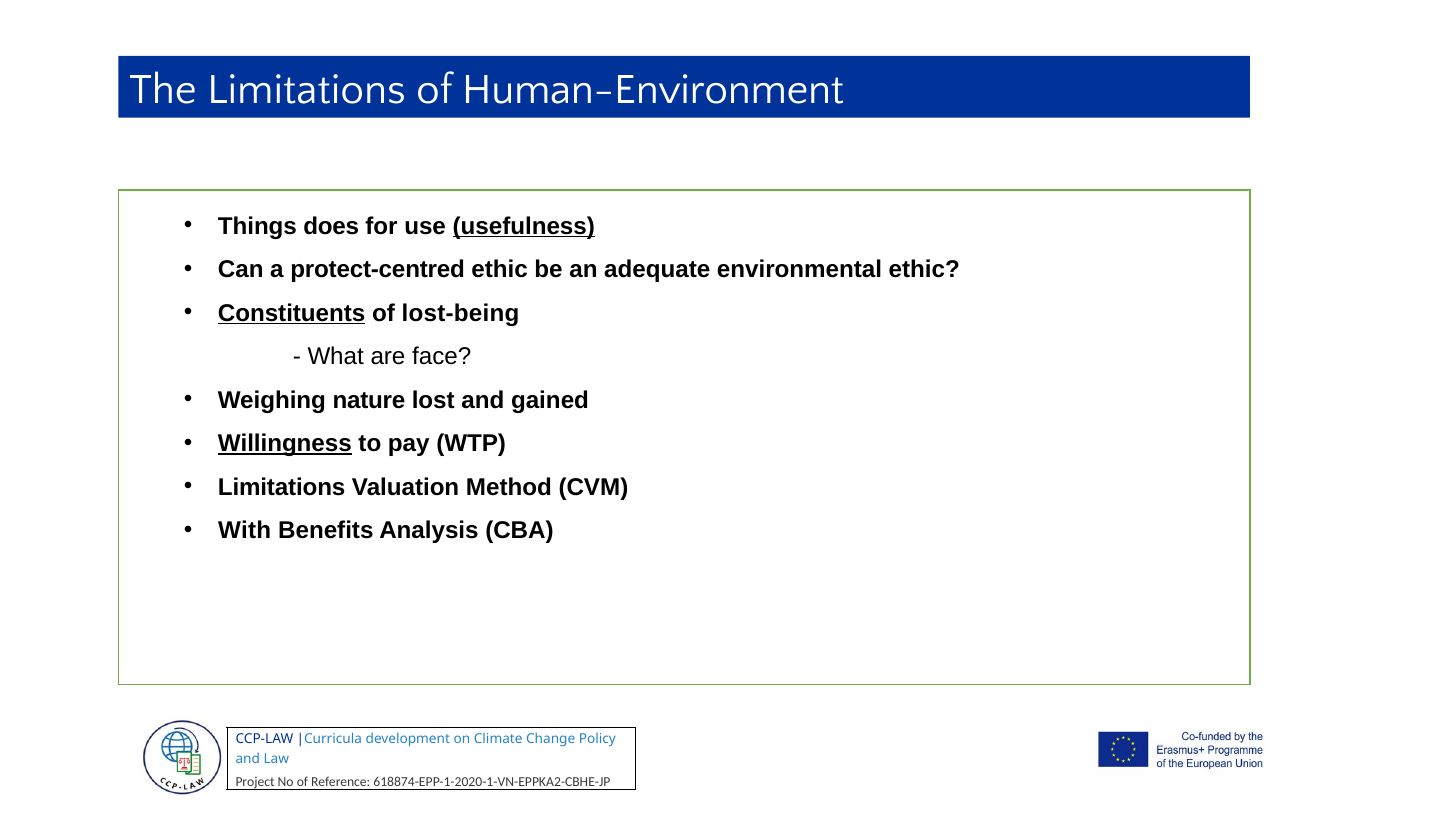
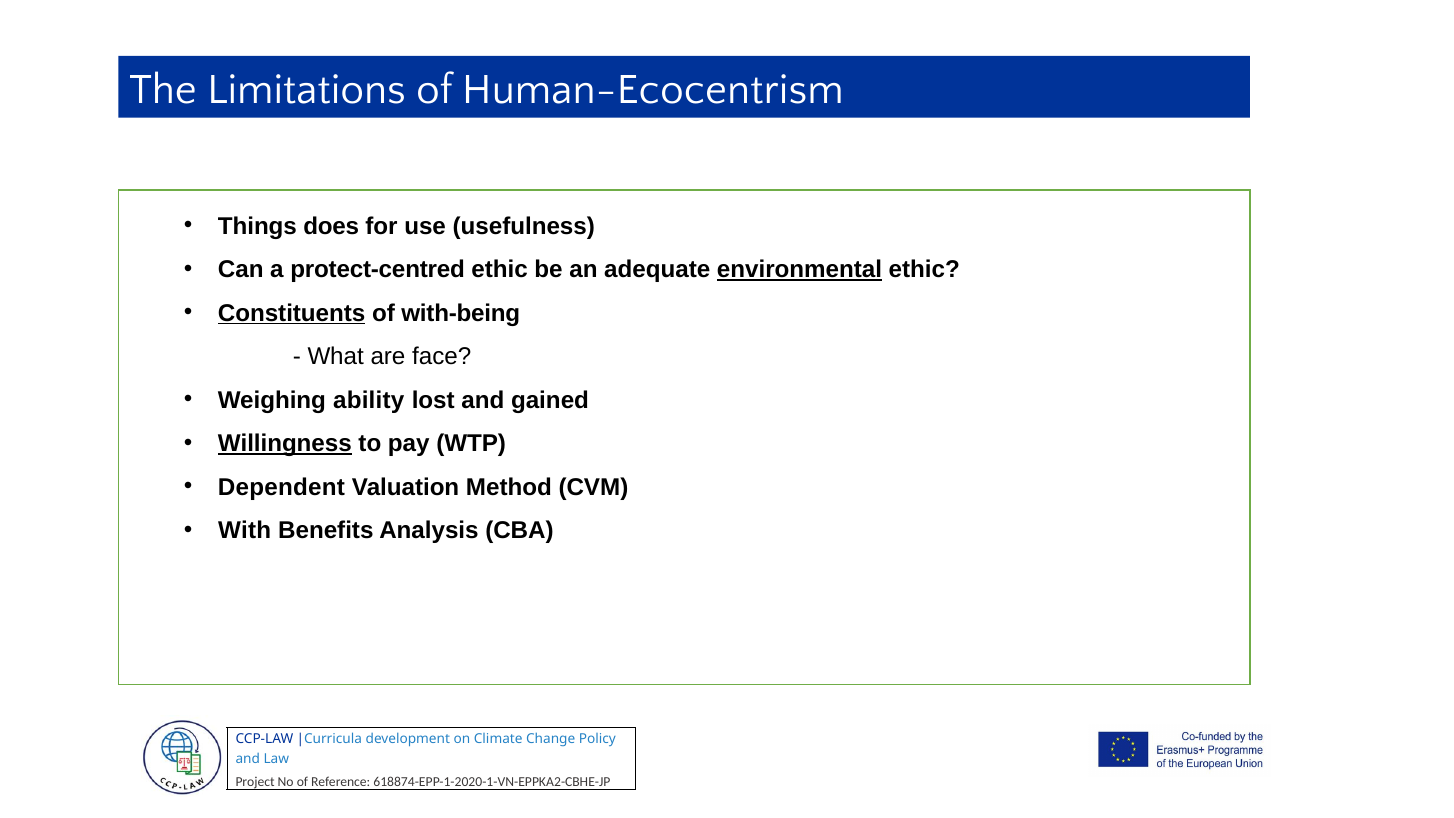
Human-Environment: Human-Environment -> Human-Ecocentrism
usefulness underline: present -> none
environmental underline: none -> present
lost-being: lost-being -> with-being
nature: nature -> ability
Limitations at (282, 487): Limitations -> Dependent
